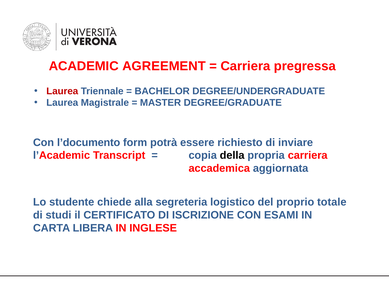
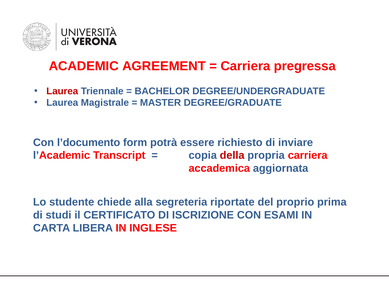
della colour: black -> red
logistico: logistico -> riportate
totale: totale -> prima
